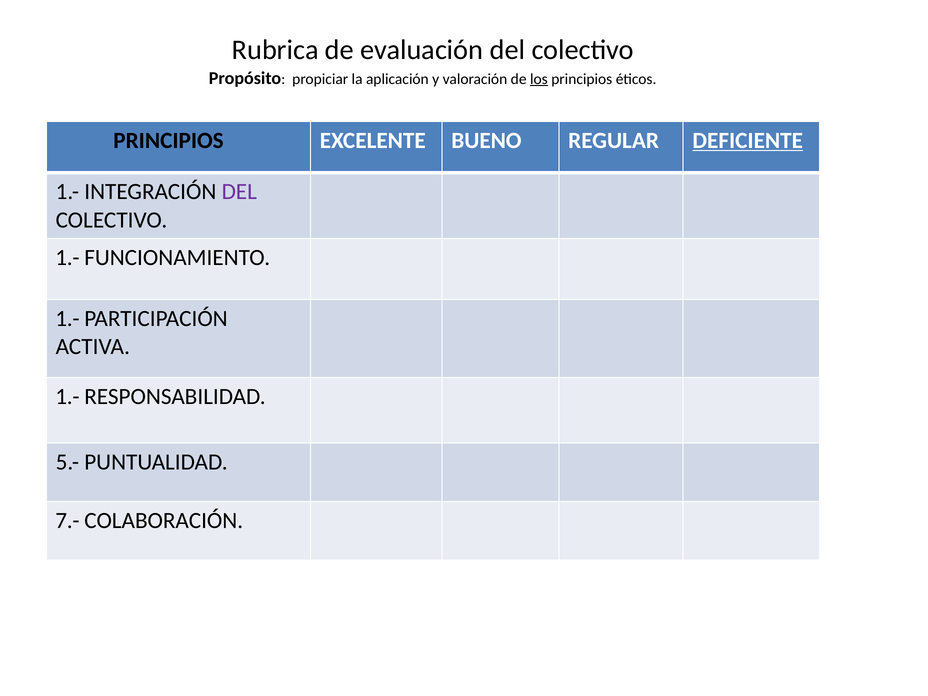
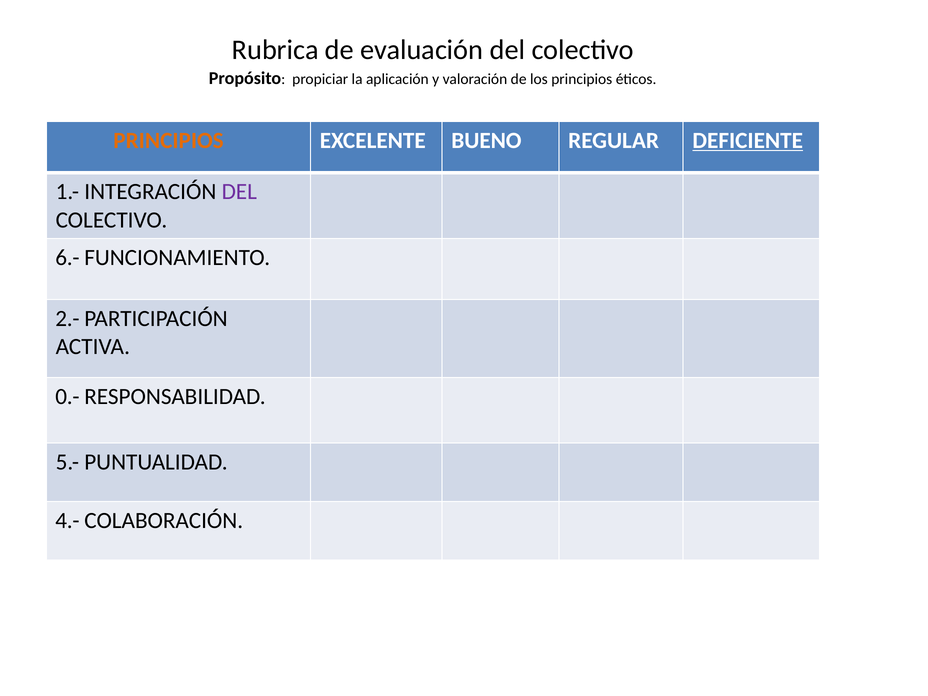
los underline: present -> none
PRINCIPIOS at (169, 141) colour: black -> orange
1.- at (67, 258): 1.- -> 6.-
1.- at (67, 318): 1.- -> 2.-
1.- at (67, 396): 1.- -> 0.-
7.-: 7.- -> 4.-
